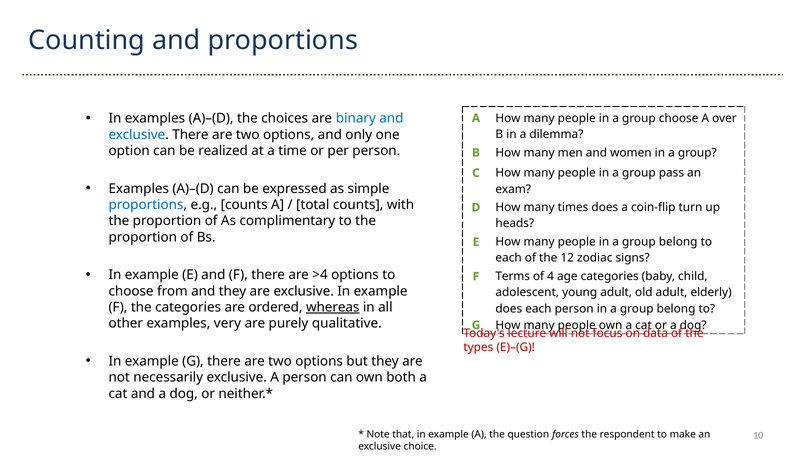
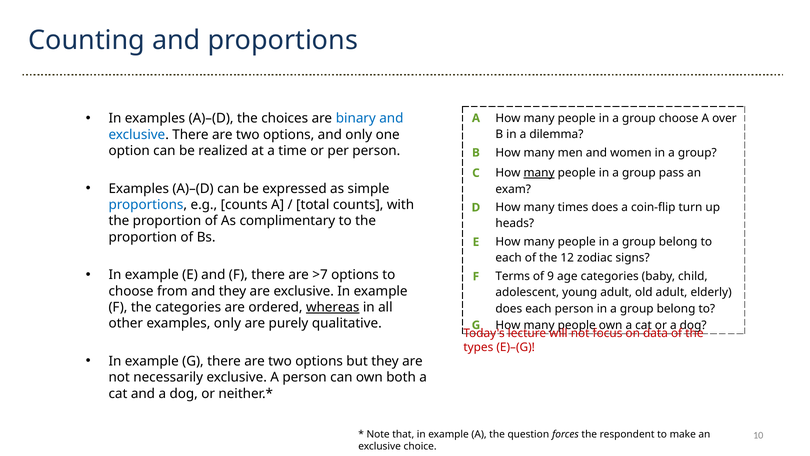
many at (539, 173) underline: none -> present
>4: >4 -> >7
4: 4 -> 9
examples very: very -> only
